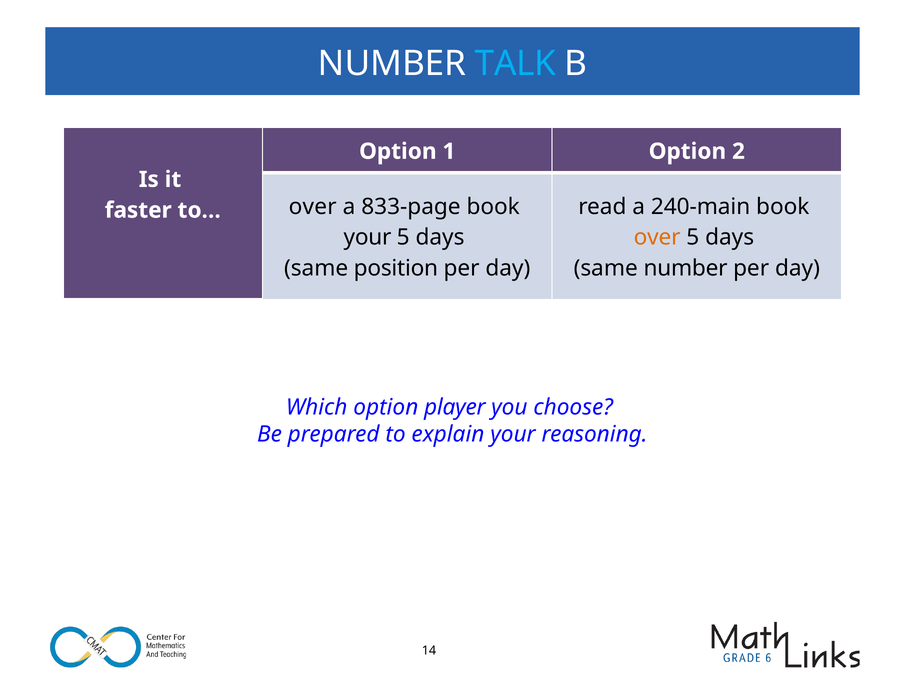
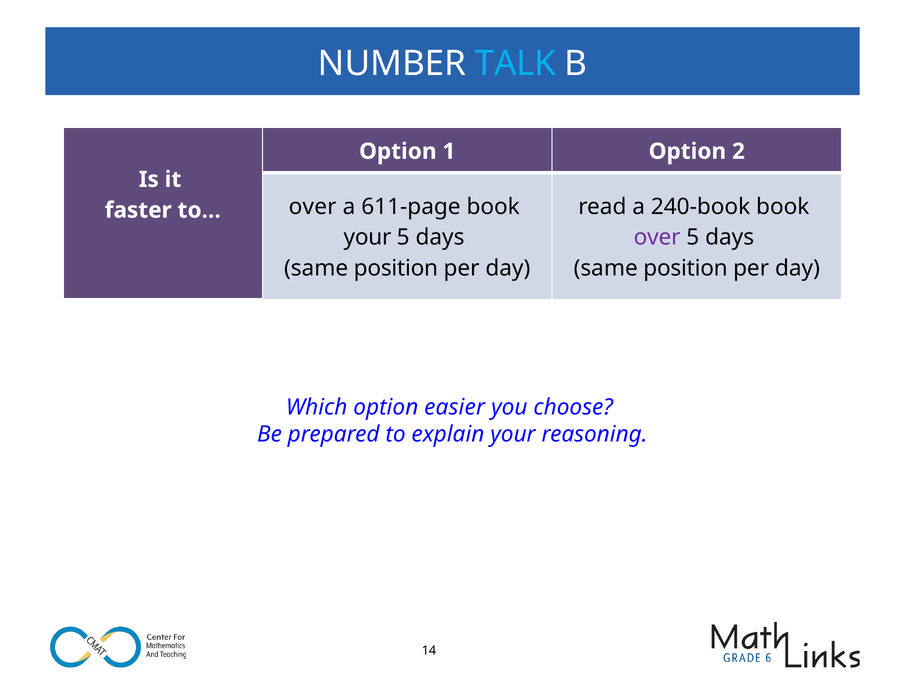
833-page: 833-page -> 611-page
240-main: 240-main -> 240-book
over at (657, 237) colour: orange -> purple
number at (686, 268): number -> position
player: player -> easier
